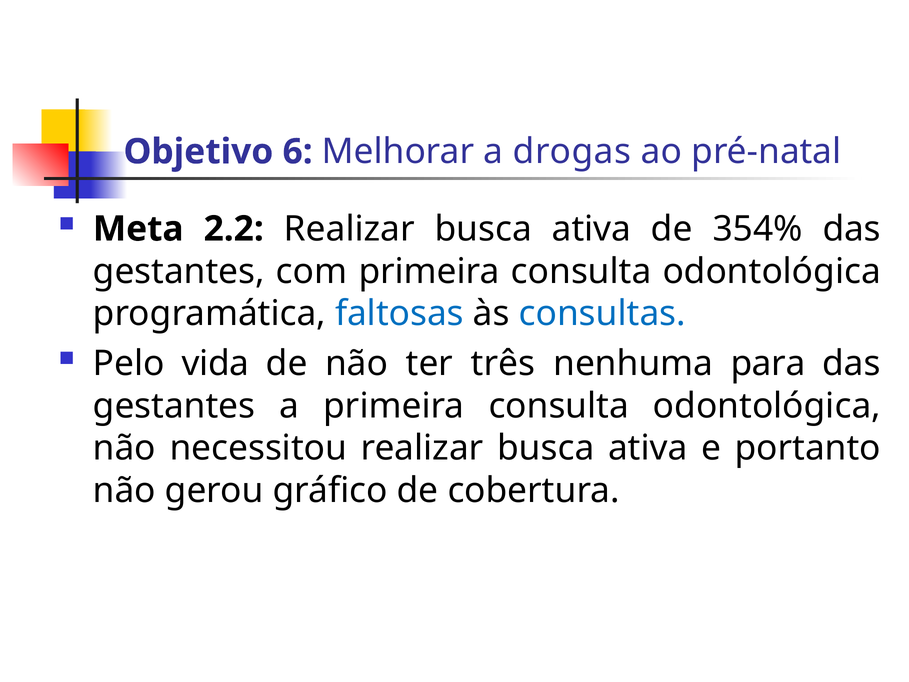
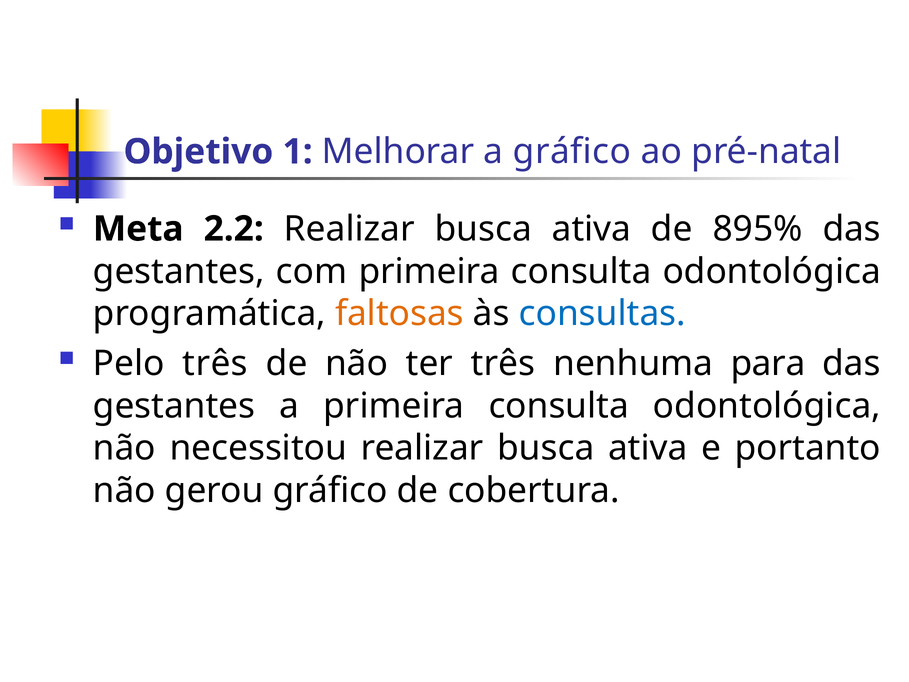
6: 6 -> 1
a drogas: drogas -> gráfico
354%: 354% -> 895%
faltosas colour: blue -> orange
Pelo vida: vida -> três
